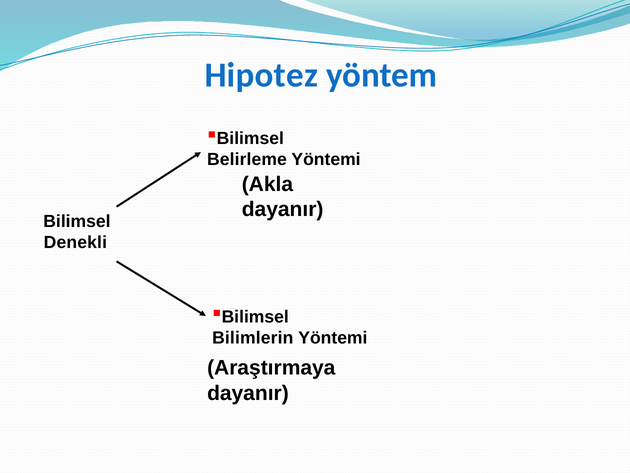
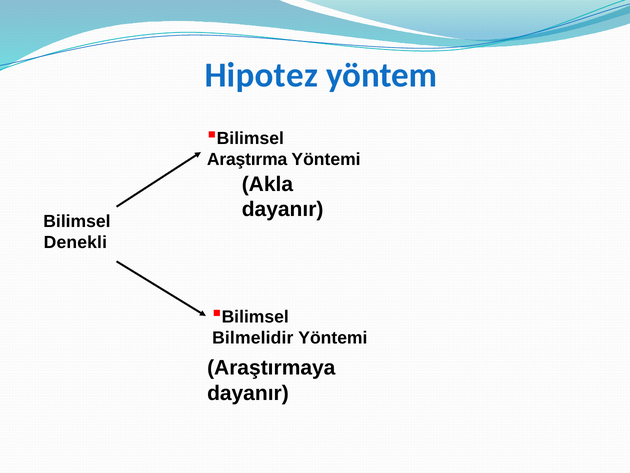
Belirleme: Belirleme -> Araştırma
Bilimlerin: Bilimlerin -> Bilmelidir
